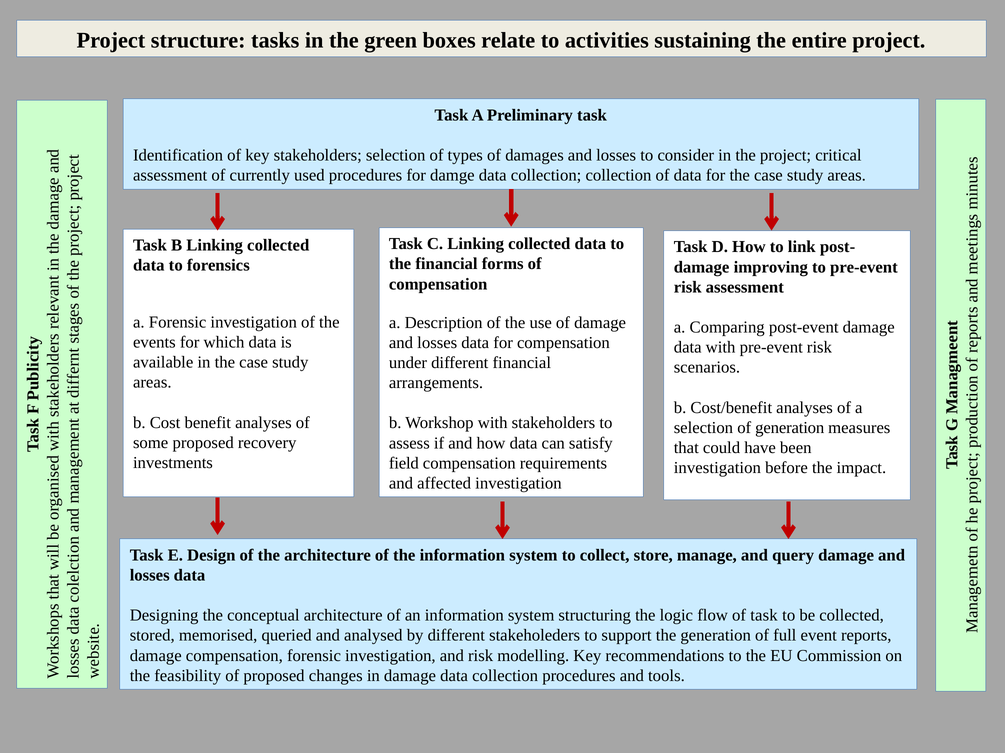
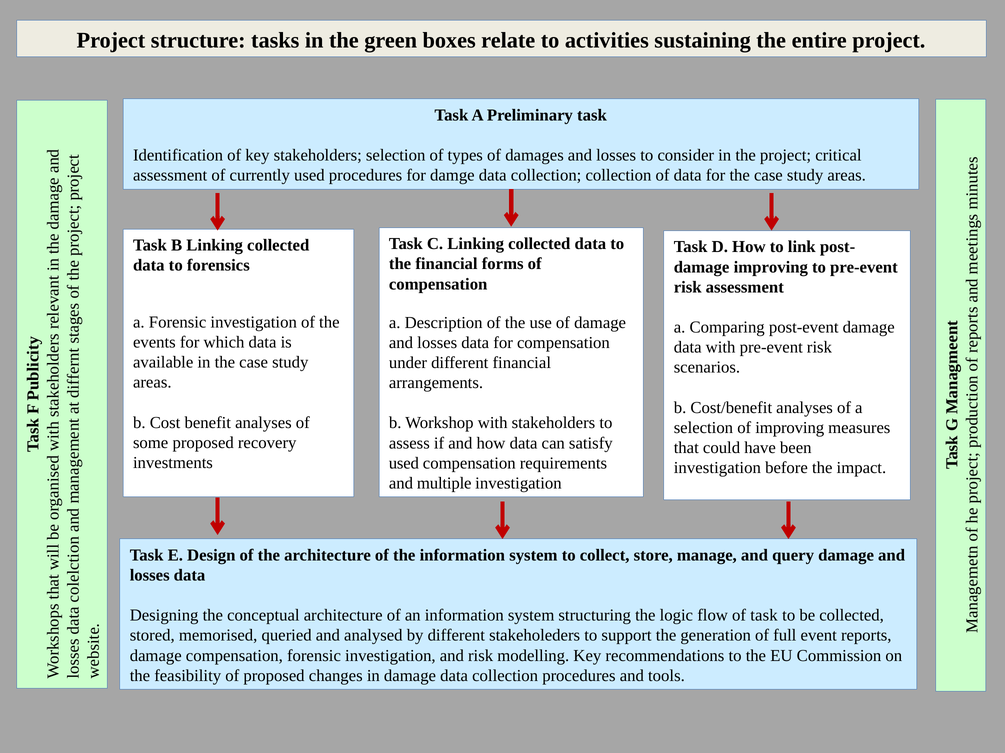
of generation: generation -> improving
field at (404, 464): field -> used
affected: affected -> multiple
